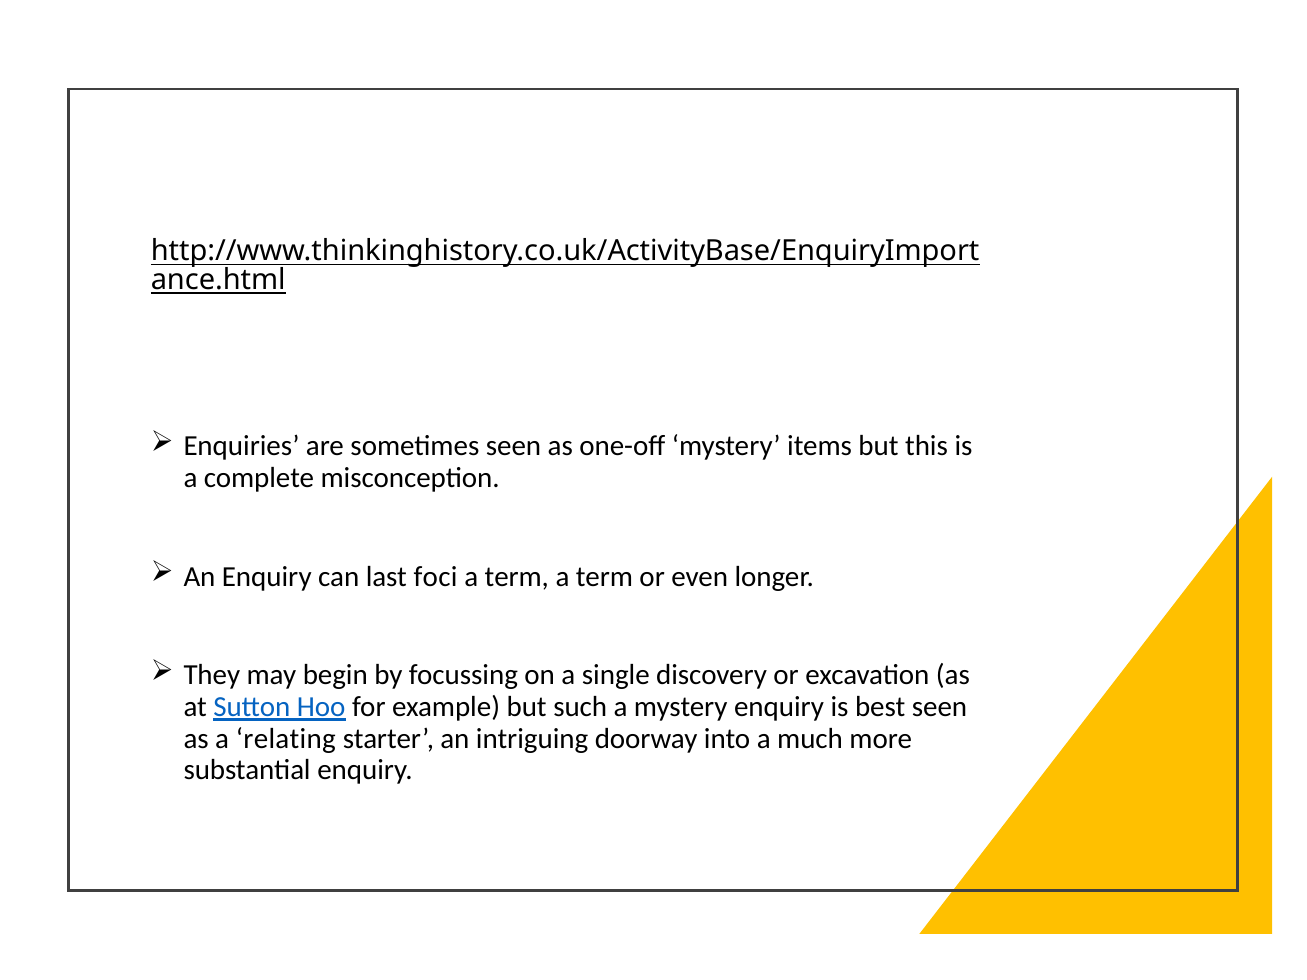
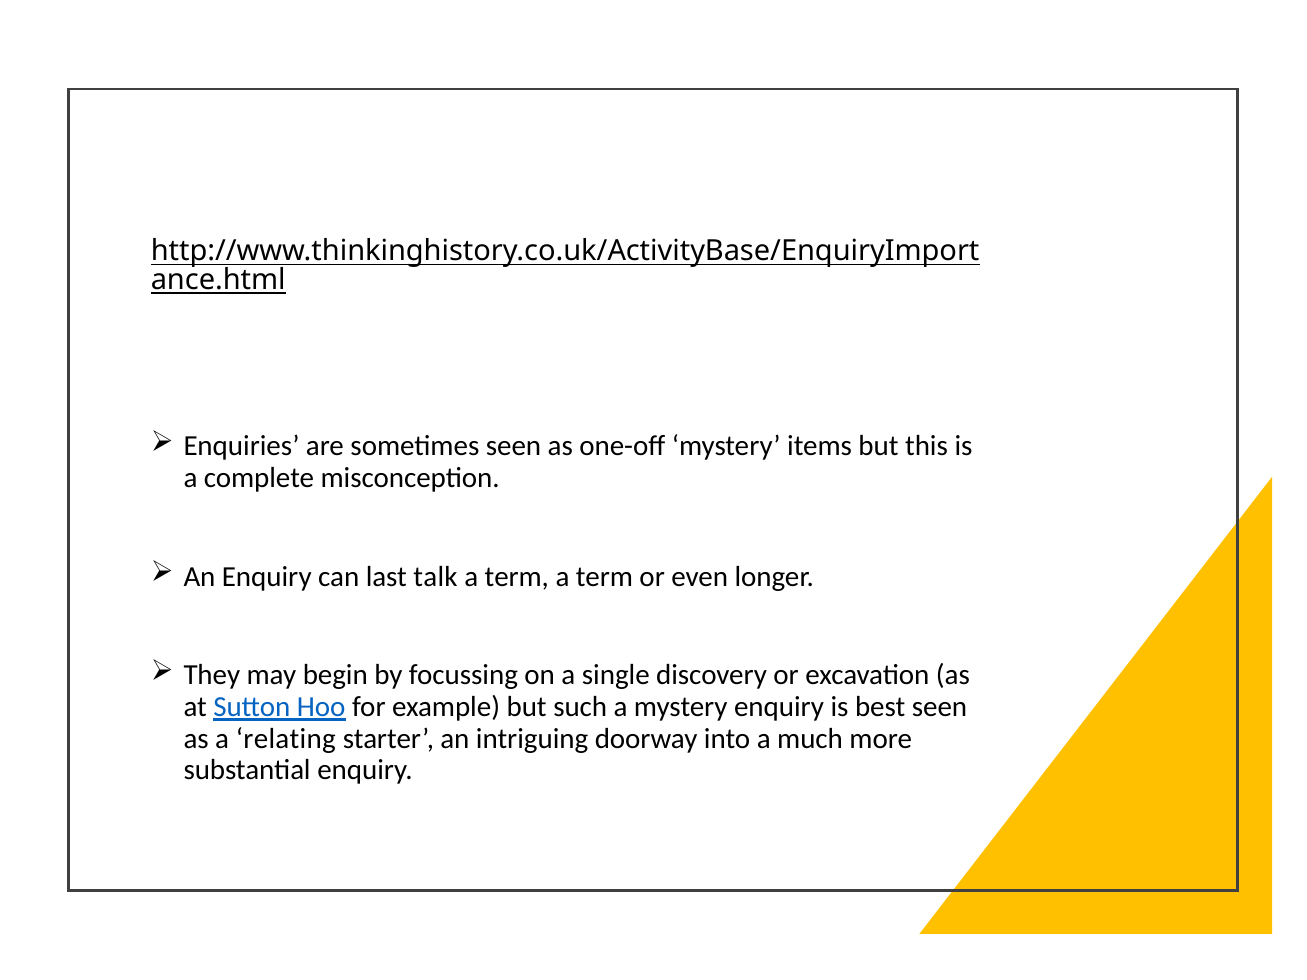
foci: foci -> talk
